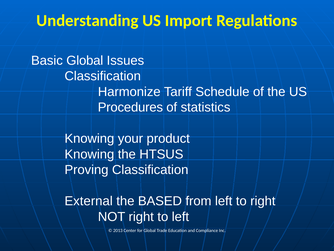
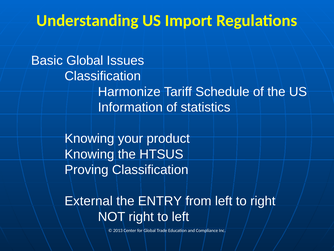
Procedures: Procedures -> Information
BASED: BASED -> ENTRY
